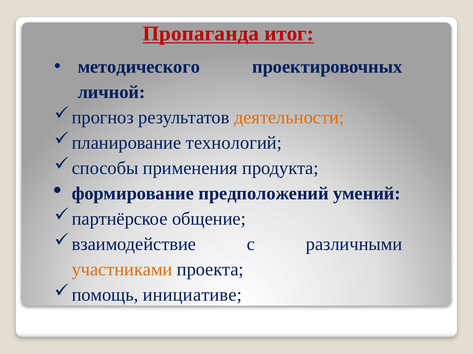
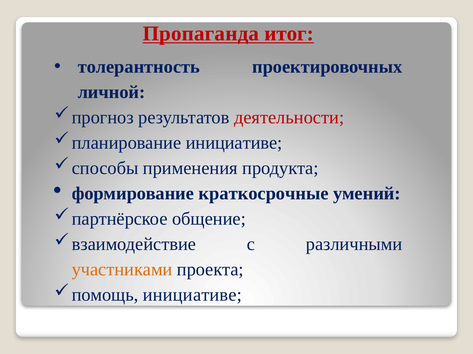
методического: методического -> толерантность
деятельности colour: orange -> red
технологий at (234, 143): технологий -> инициативе
предположений: предположений -> краткосрочные
